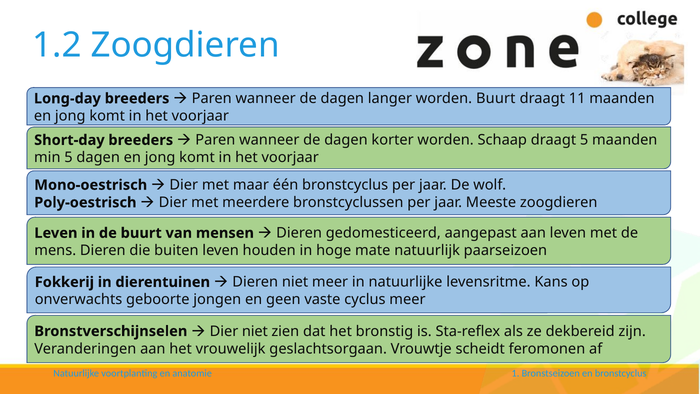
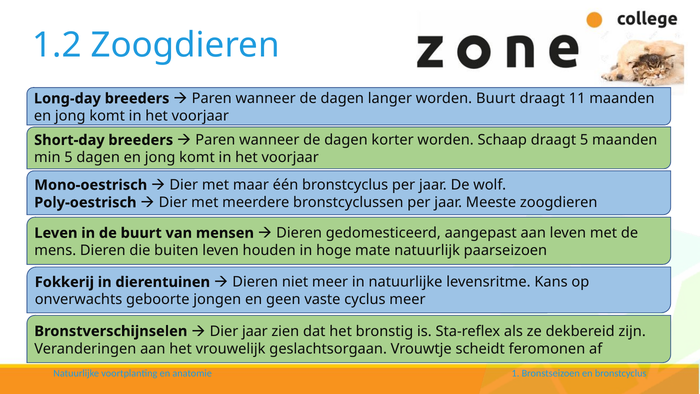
Dier niet: niet -> jaar
